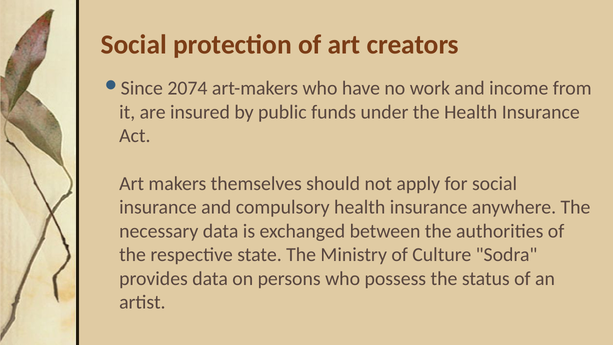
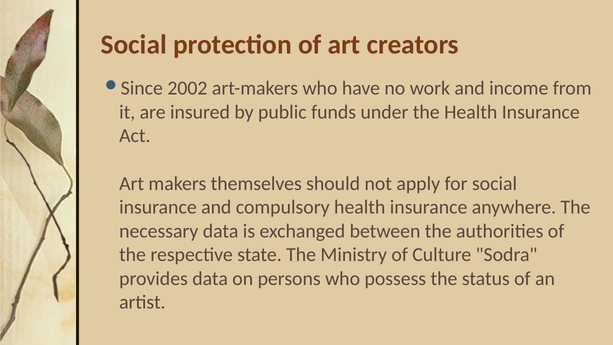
2074: 2074 -> 2002
